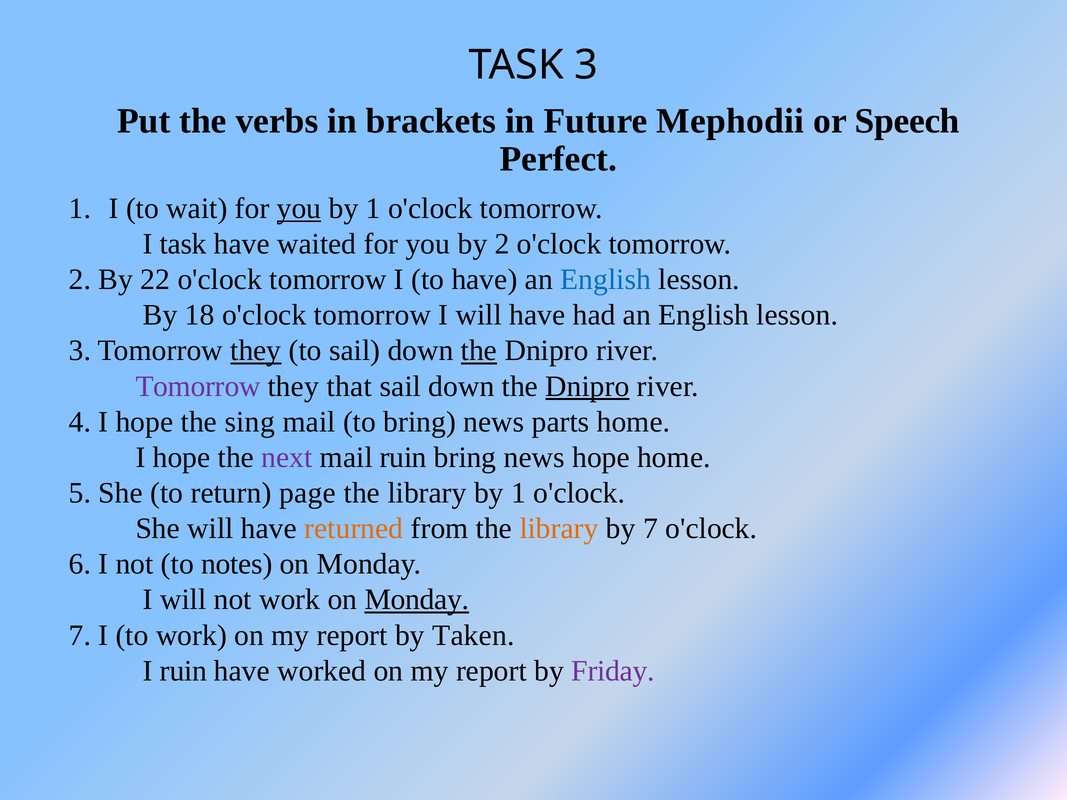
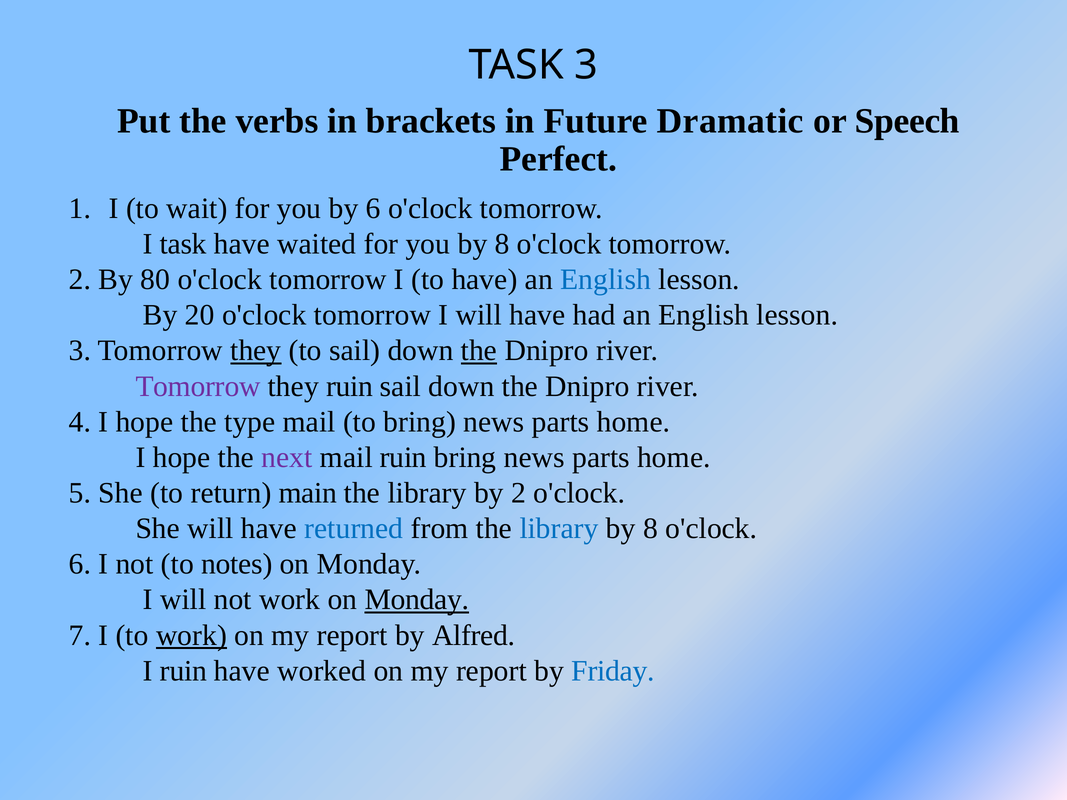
Mephodii: Mephodii -> Dramatic
you at (299, 208) underline: present -> none
1 at (373, 208): 1 -> 6
you by 2: 2 -> 8
22: 22 -> 80
18: 18 -> 20
they that: that -> ruin
Dnipro at (588, 386) underline: present -> none
sing: sing -> type
hope at (601, 458): hope -> parts
page: page -> main
library by 1: 1 -> 2
returned colour: orange -> blue
library at (559, 529) colour: orange -> blue
7 at (650, 529): 7 -> 8
work at (191, 635) underline: none -> present
Taken: Taken -> Alfred
Friday colour: purple -> blue
